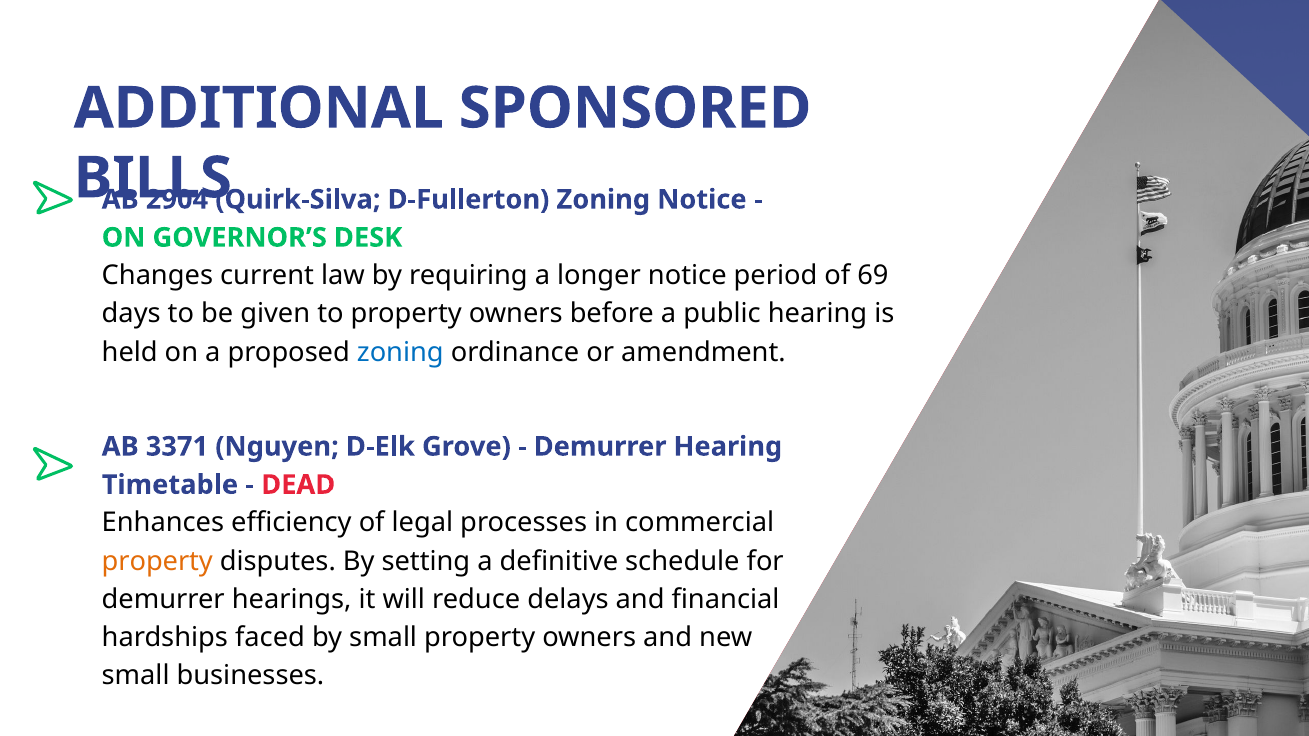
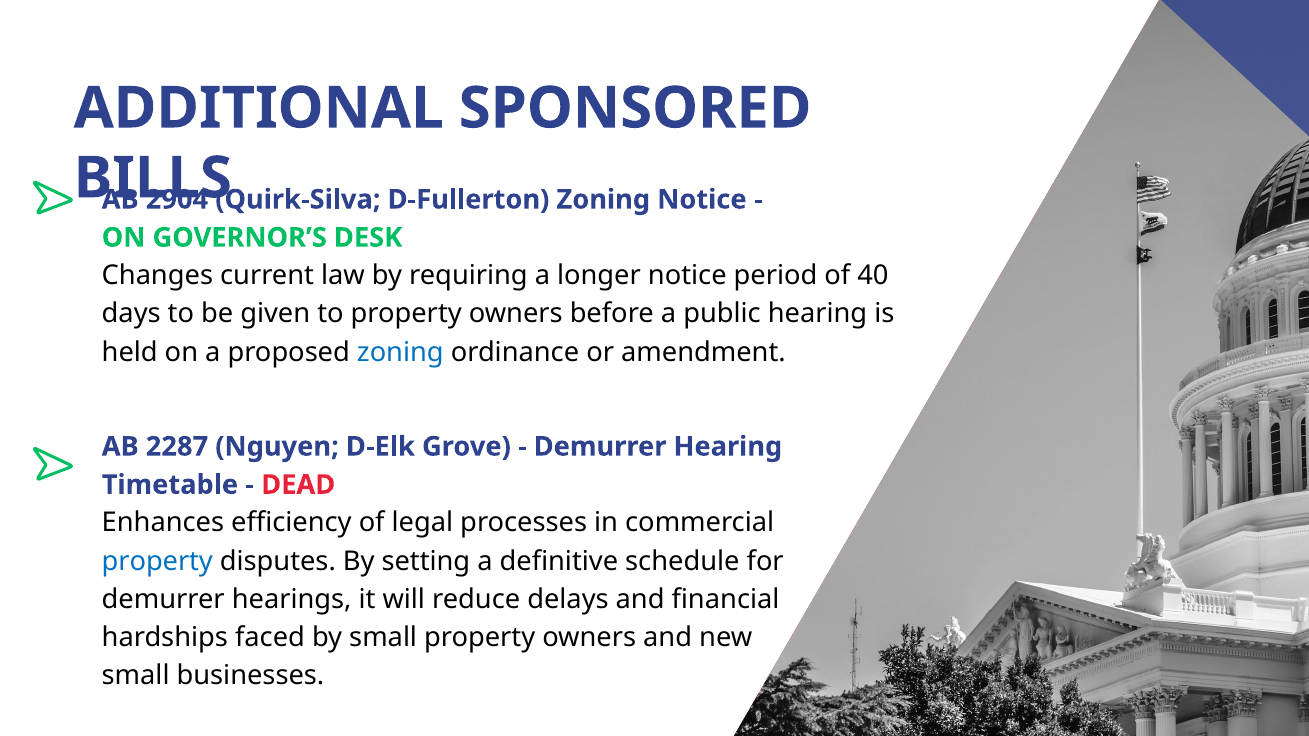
69: 69 -> 40
3371: 3371 -> 2287
property at (157, 561) colour: orange -> blue
